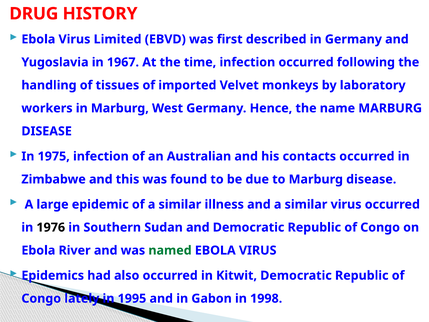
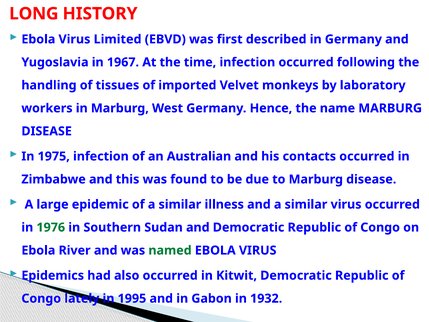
DRUG: DRUG -> LONG
1976 colour: black -> green
1998: 1998 -> 1932
